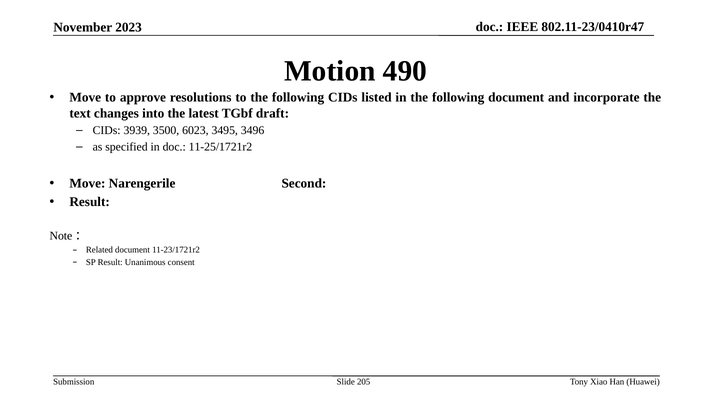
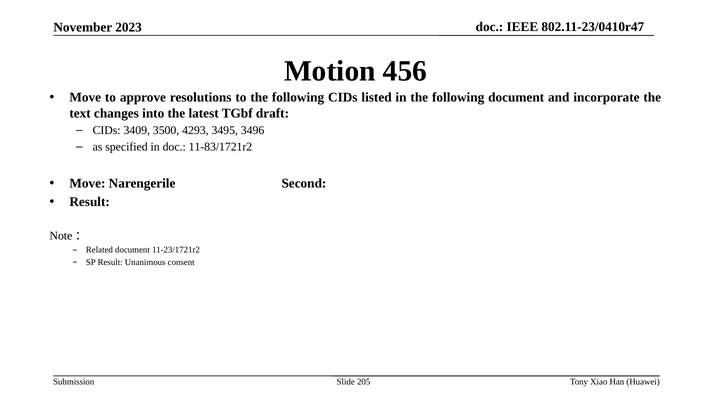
490: 490 -> 456
3939: 3939 -> 3409
6023: 6023 -> 4293
11-25/1721r2: 11-25/1721r2 -> 11-83/1721r2
